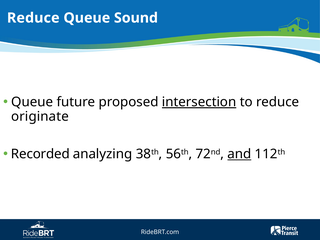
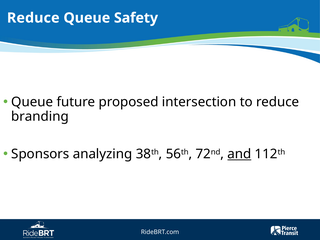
Sound: Sound -> Safety
intersection underline: present -> none
originate: originate -> branding
Recorded: Recorded -> Sponsors
